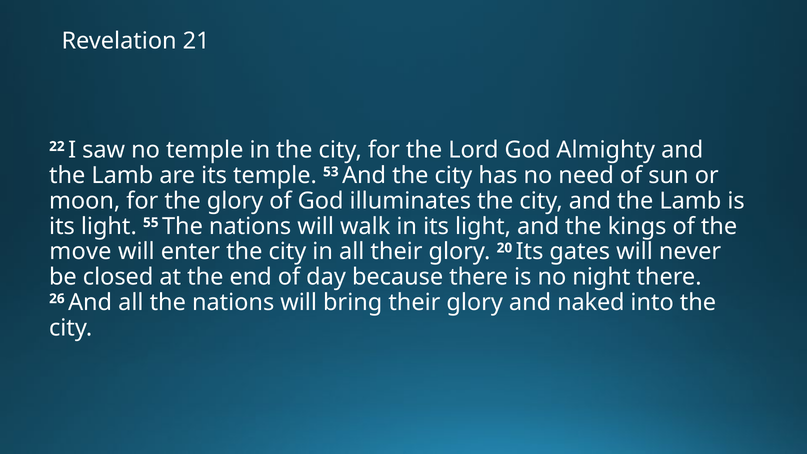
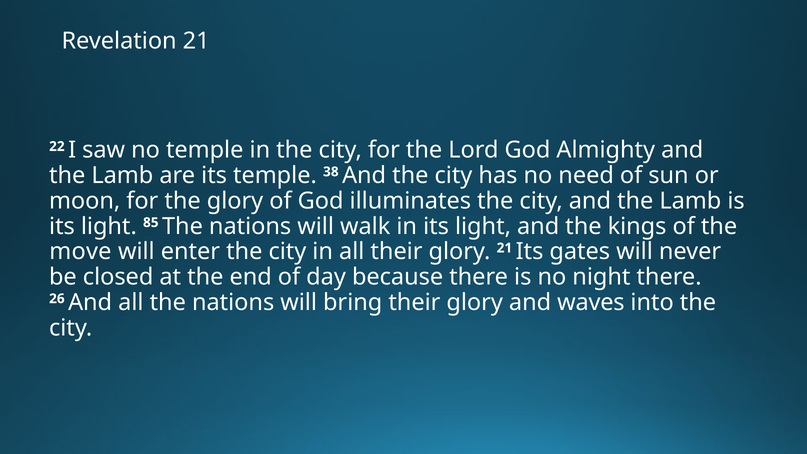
53: 53 -> 38
55: 55 -> 85
glory 20: 20 -> 21
naked: naked -> waves
